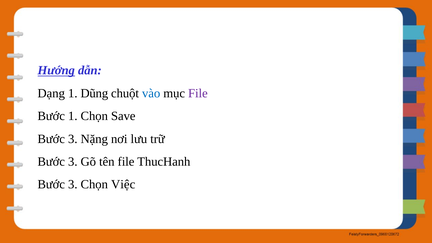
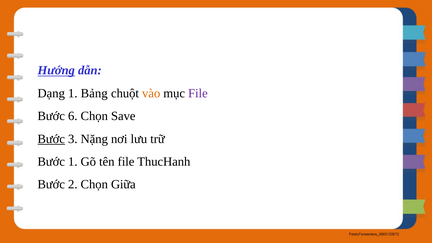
Dũng: Dũng -> Bảng
vào colour: blue -> orange
Bước 1: 1 -> 6
Bước at (51, 139) underline: none -> present
3 at (73, 162): 3 -> 1
3 at (73, 184): 3 -> 2
Việc: Việc -> Giữa
